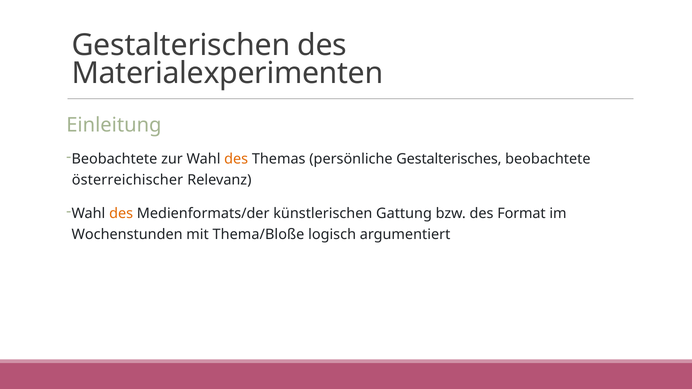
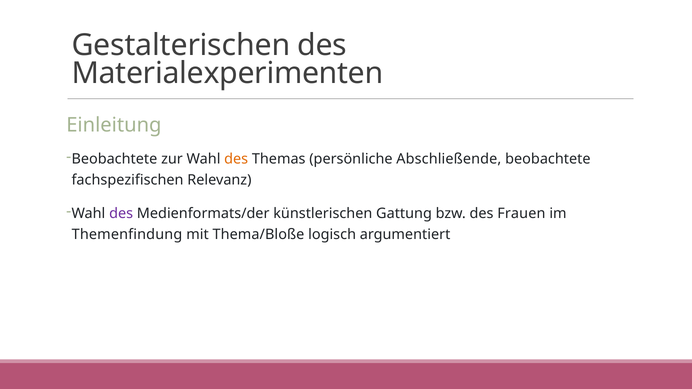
Gestalterisches: Gestalterisches -> Abschließende
österreichischer: österreichischer -> fachspezifischen
des at (121, 214) colour: orange -> purple
Format: Format -> Frauen
Wochenstunden: Wochenstunden -> Themenfindung
